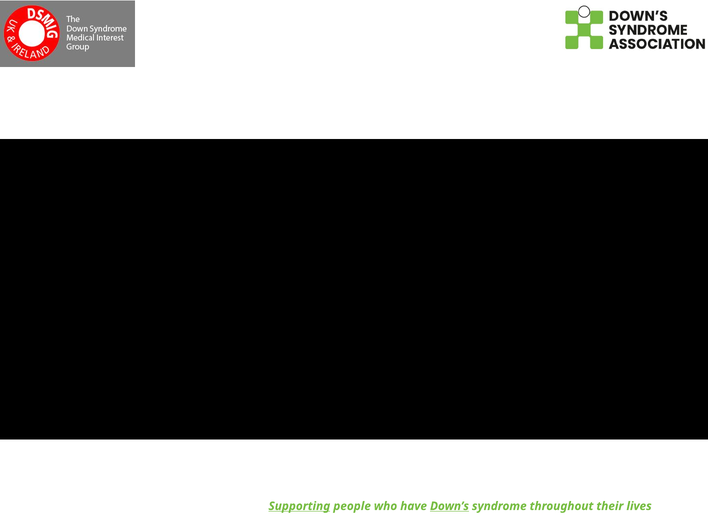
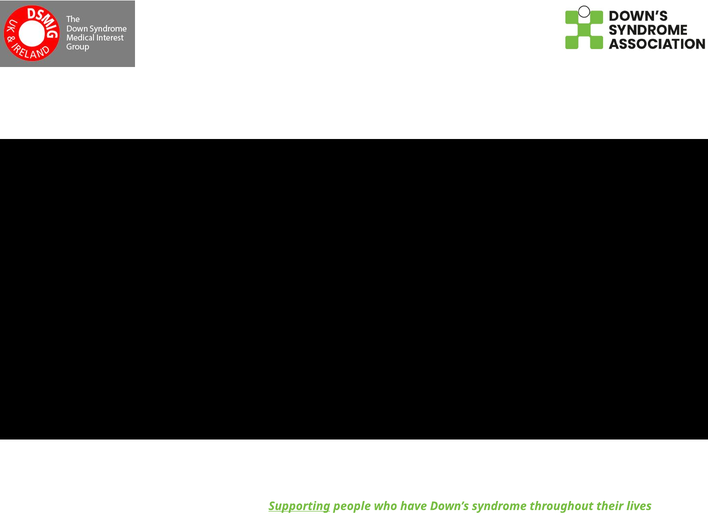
Down’s underline: present -> none
